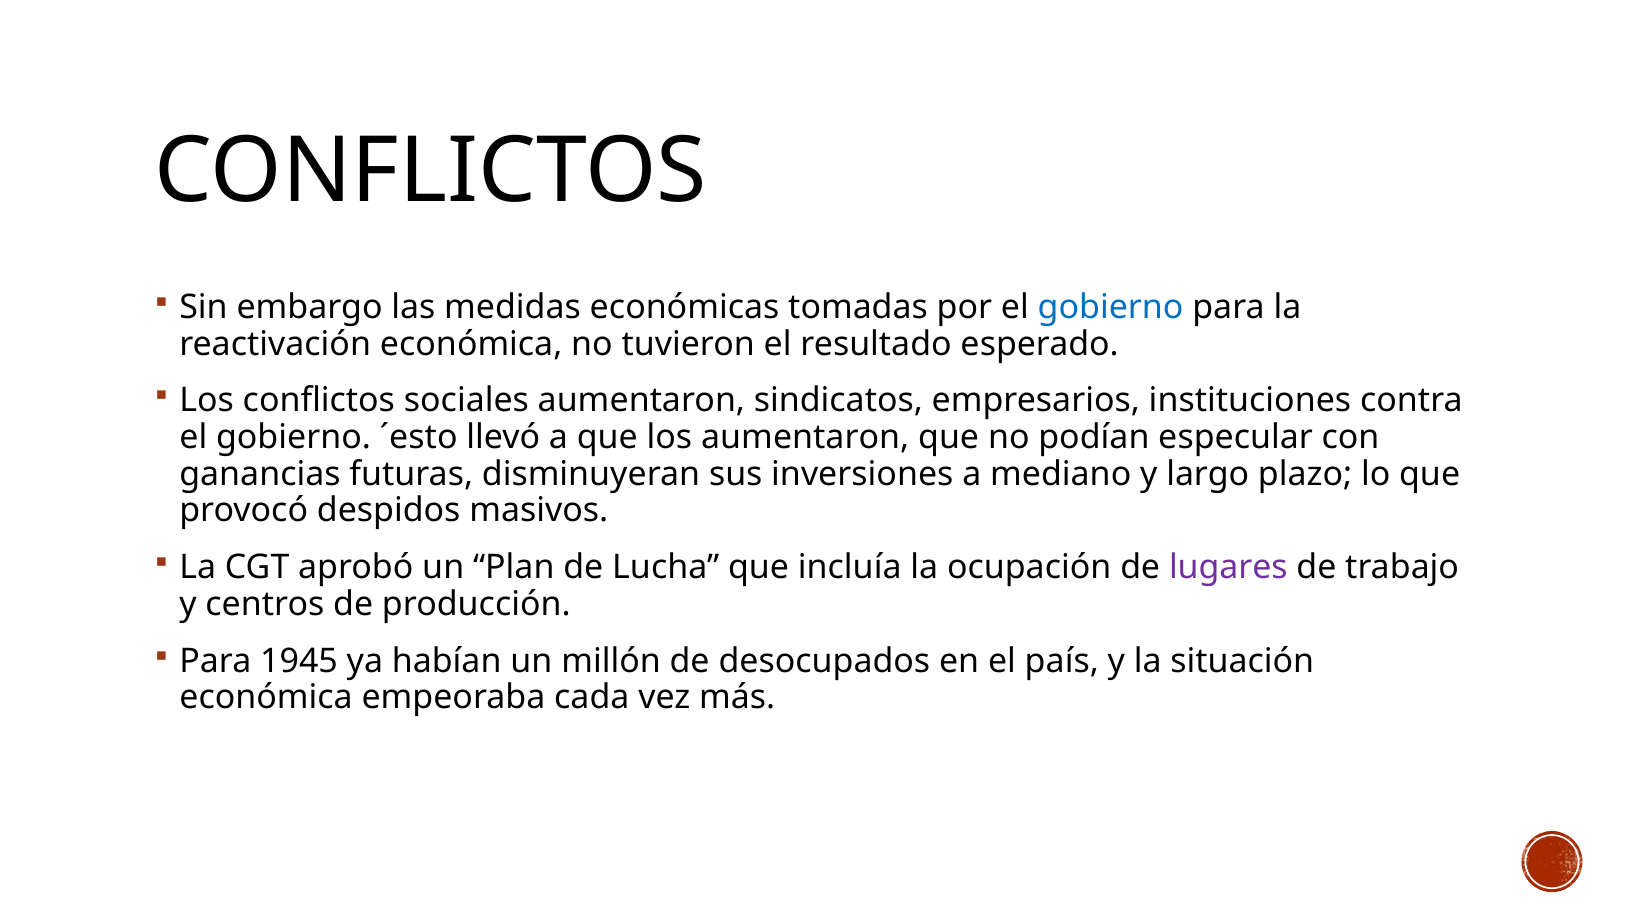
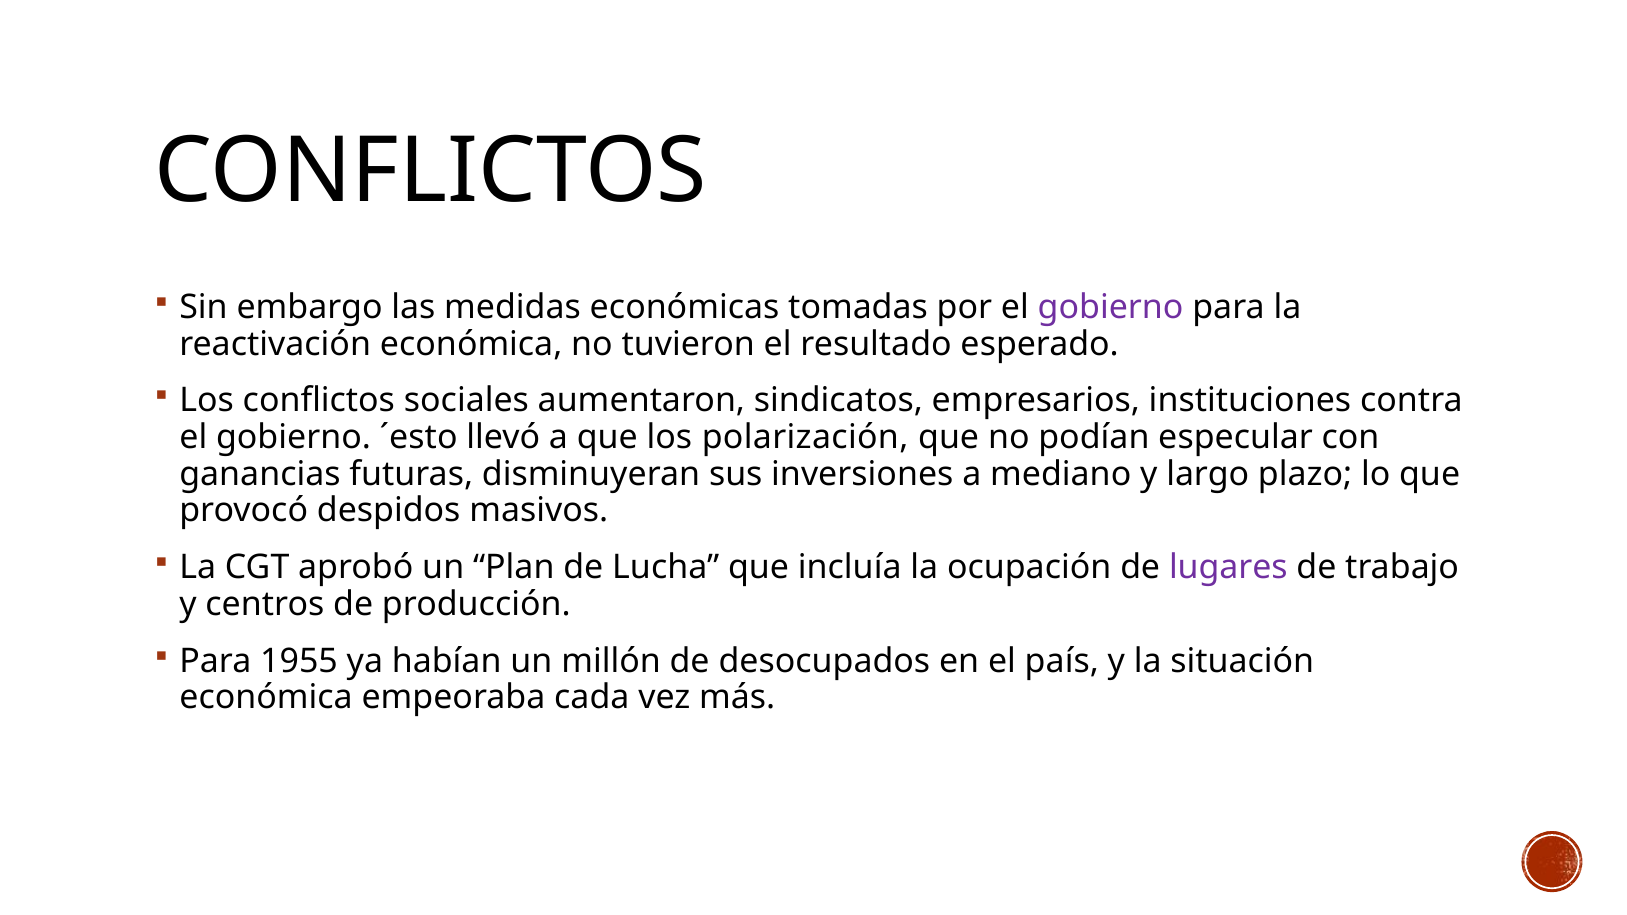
gobierno at (1111, 307) colour: blue -> purple
los aumentaron: aumentaron -> polarización
1945: 1945 -> 1955
